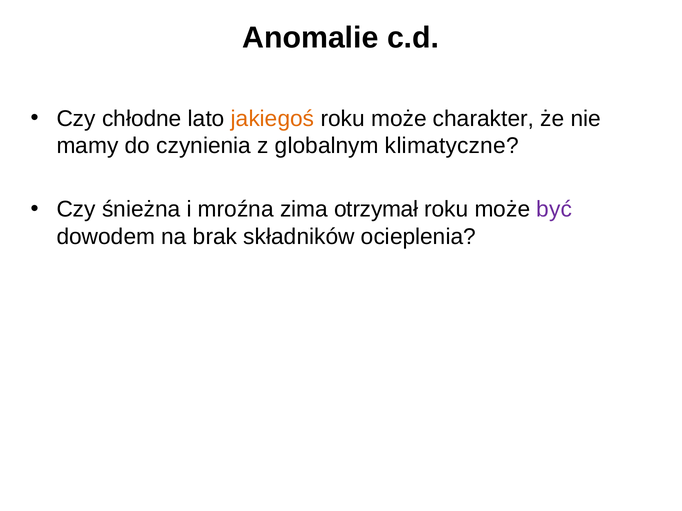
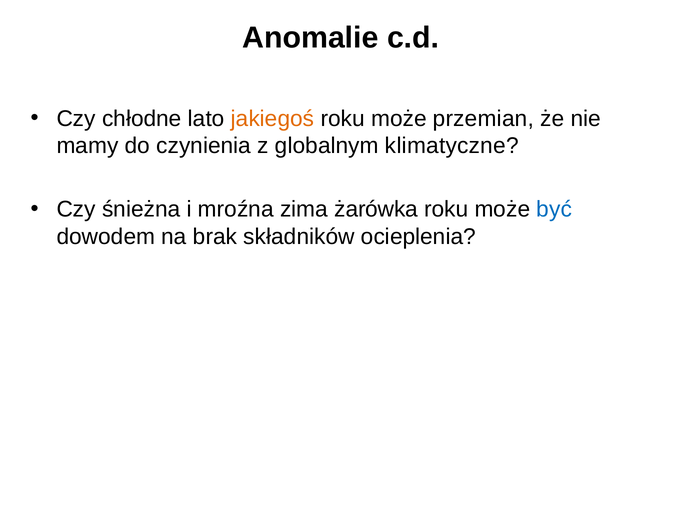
charakter: charakter -> przemian
otrzymał: otrzymał -> żarówka
być colour: purple -> blue
